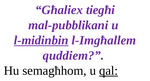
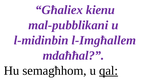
tiegħi: tiegħi -> kienu
l-midinbin underline: present -> none
quddiem: quddiem -> mdaħħal
